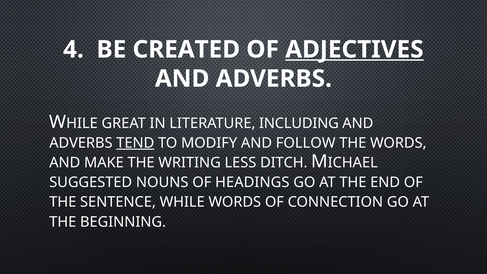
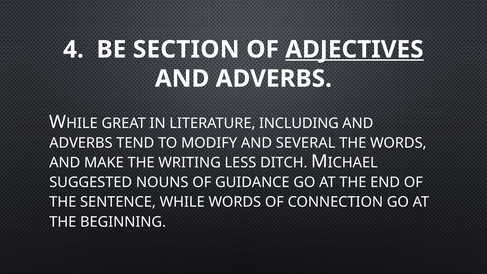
CREATED: CREATED -> SECTION
TEND underline: present -> none
FOLLOW: FOLLOW -> SEVERAL
HEADINGS: HEADINGS -> GUIDANCE
